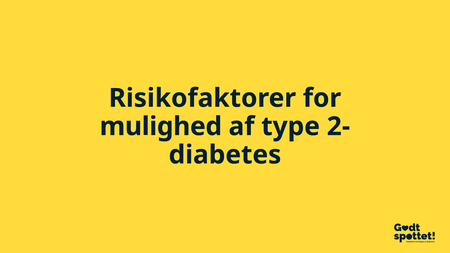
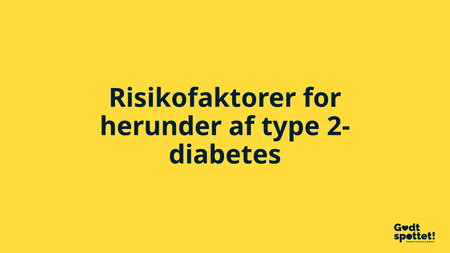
mulighed: mulighed -> herunder
